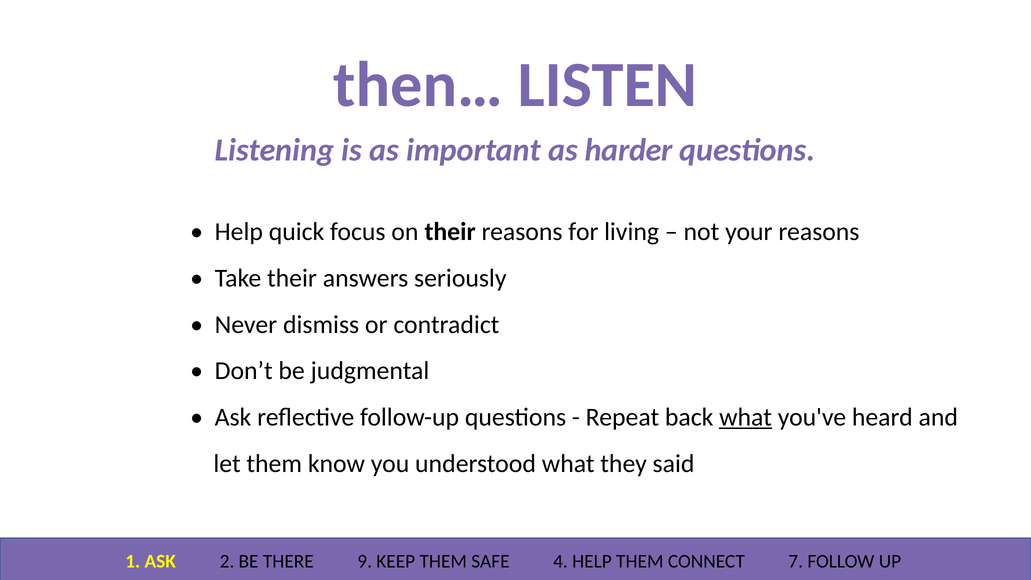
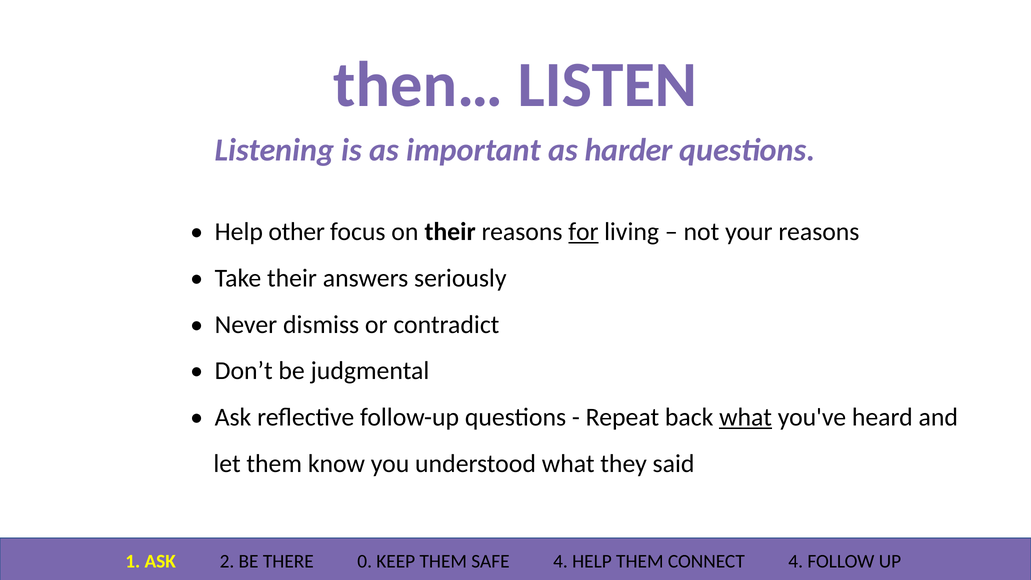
quick: quick -> other
for underline: none -> present
9: 9 -> 0
CONNECT 7: 7 -> 4
